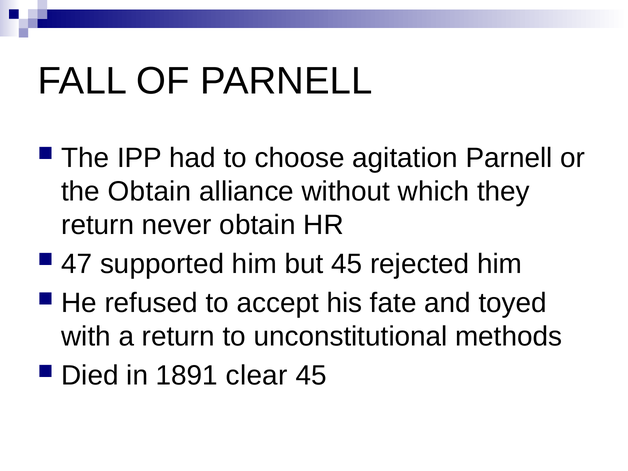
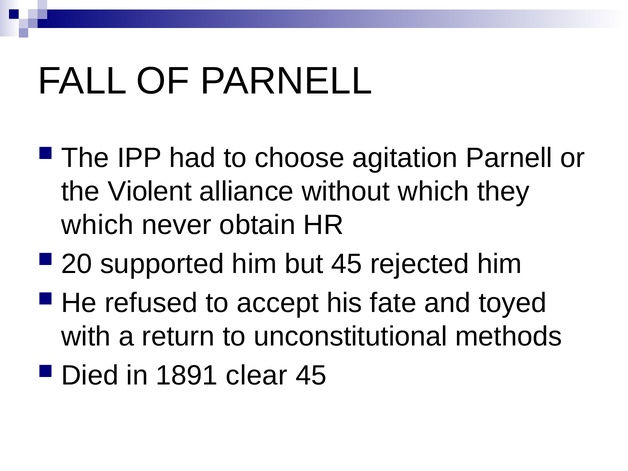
the Obtain: Obtain -> Violent
return at (98, 225): return -> which
47: 47 -> 20
